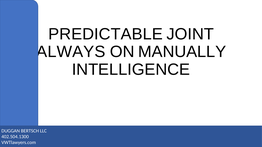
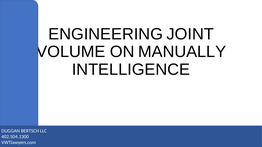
PREDICTABLE: PREDICTABLE -> ENGINEERING
ALWAYS: ALWAYS -> VOLUME
